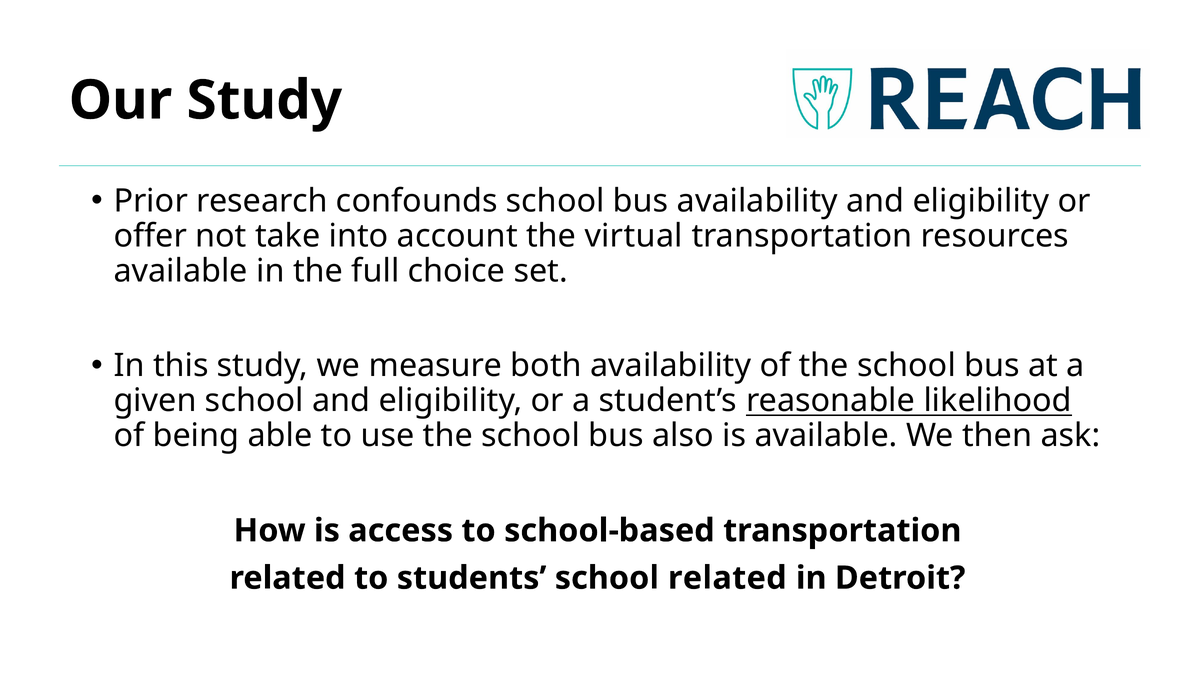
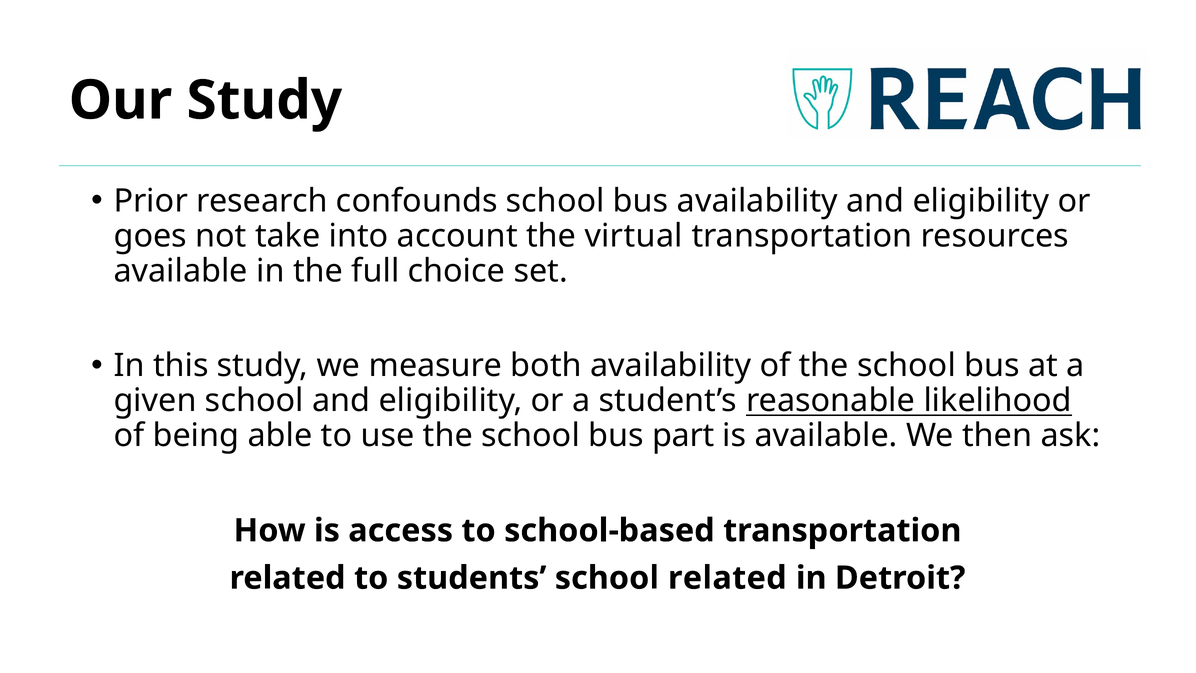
offer: offer -> goes
also: also -> part
